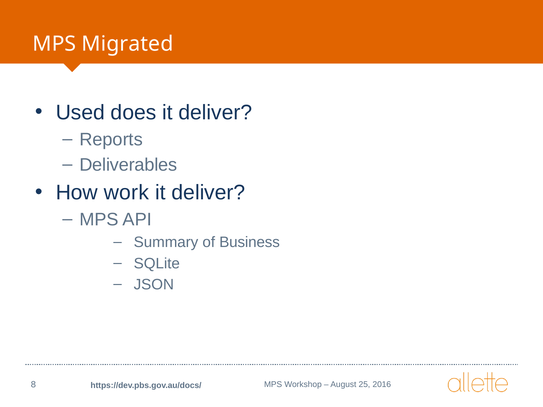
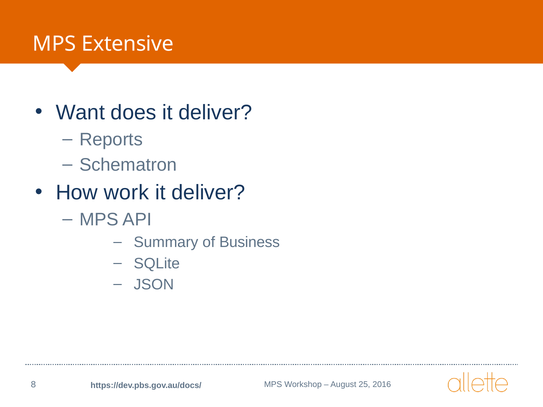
Migrated: Migrated -> Extensive
Used: Used -> Want
Deliverables: Deliverables -> Schematron
